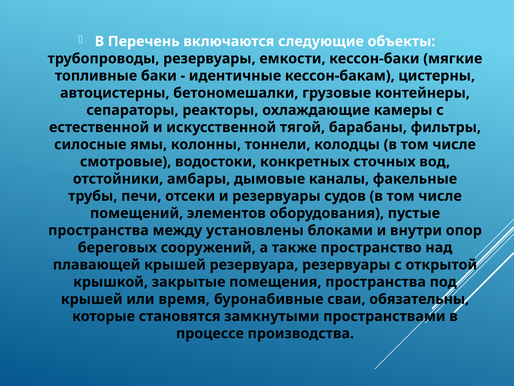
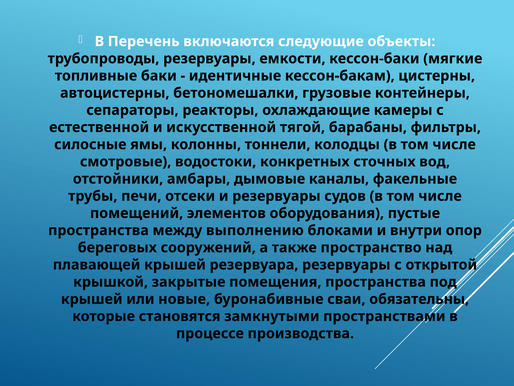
установлены: установлены -> выполнению
время: время -> новые
